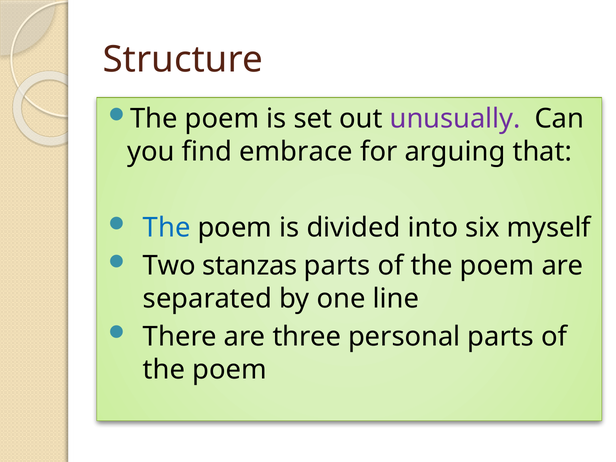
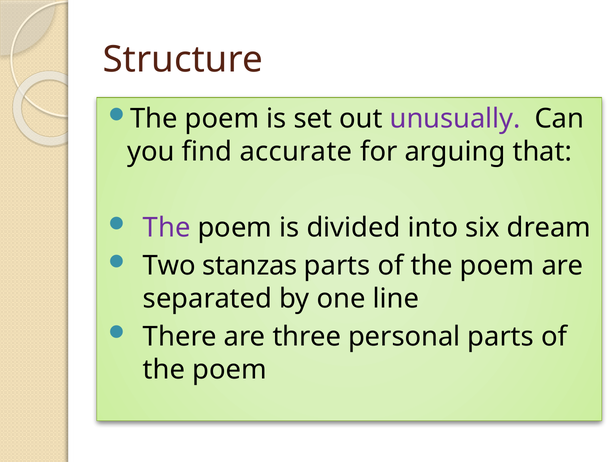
embrace: embrace -> accurate
The at (167, 228) colour: blue -> purple
myself: myself -> dream
